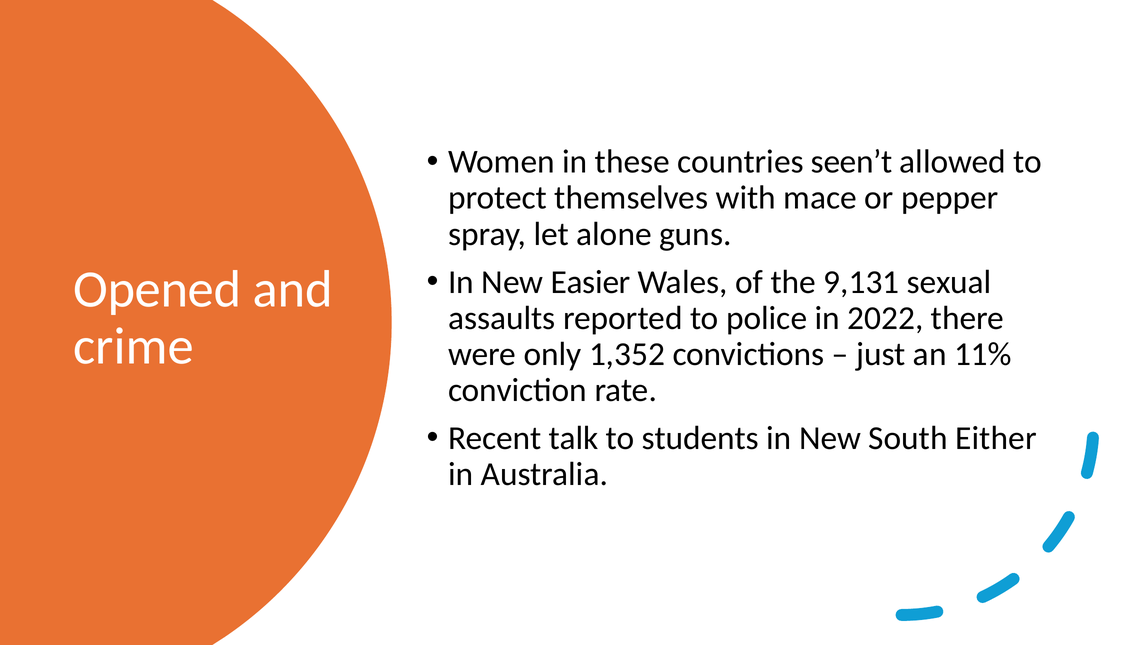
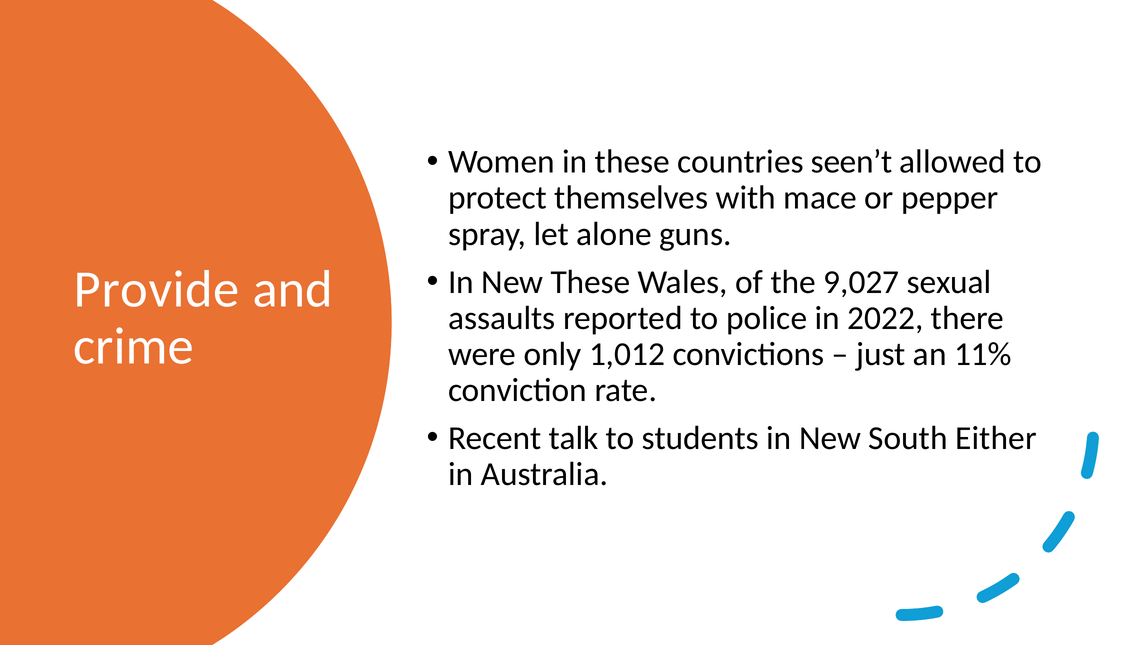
New Easier: Easier -> These
9,131: 9,131 -> 9,027
Opened: Opened -> Provide
1,352: 1,352 -> 1,012
